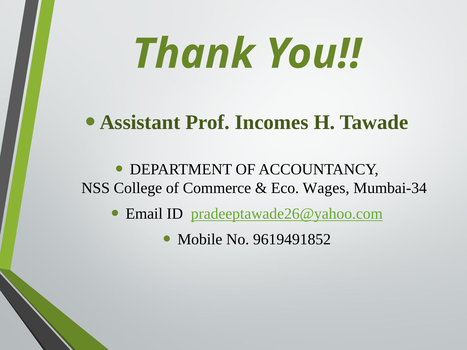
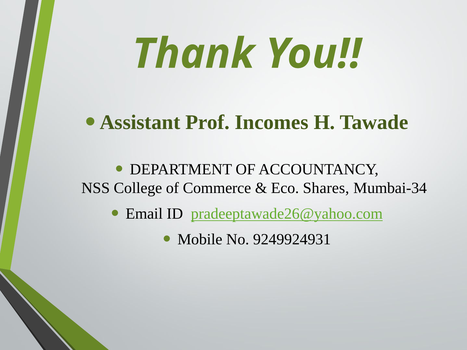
Wages: Wages -> Shares
9619491852: 9619491852 -> 9249924931
